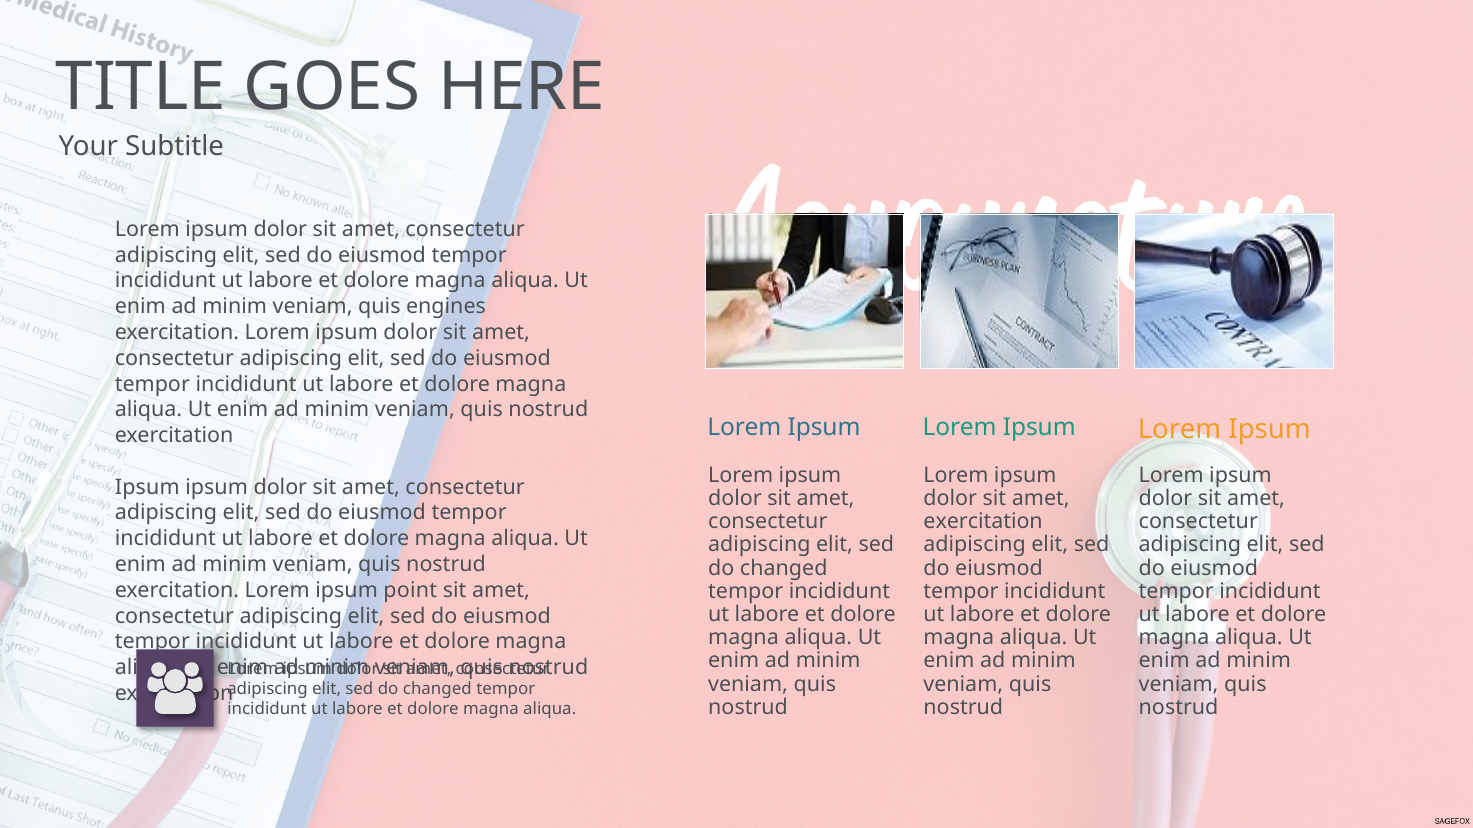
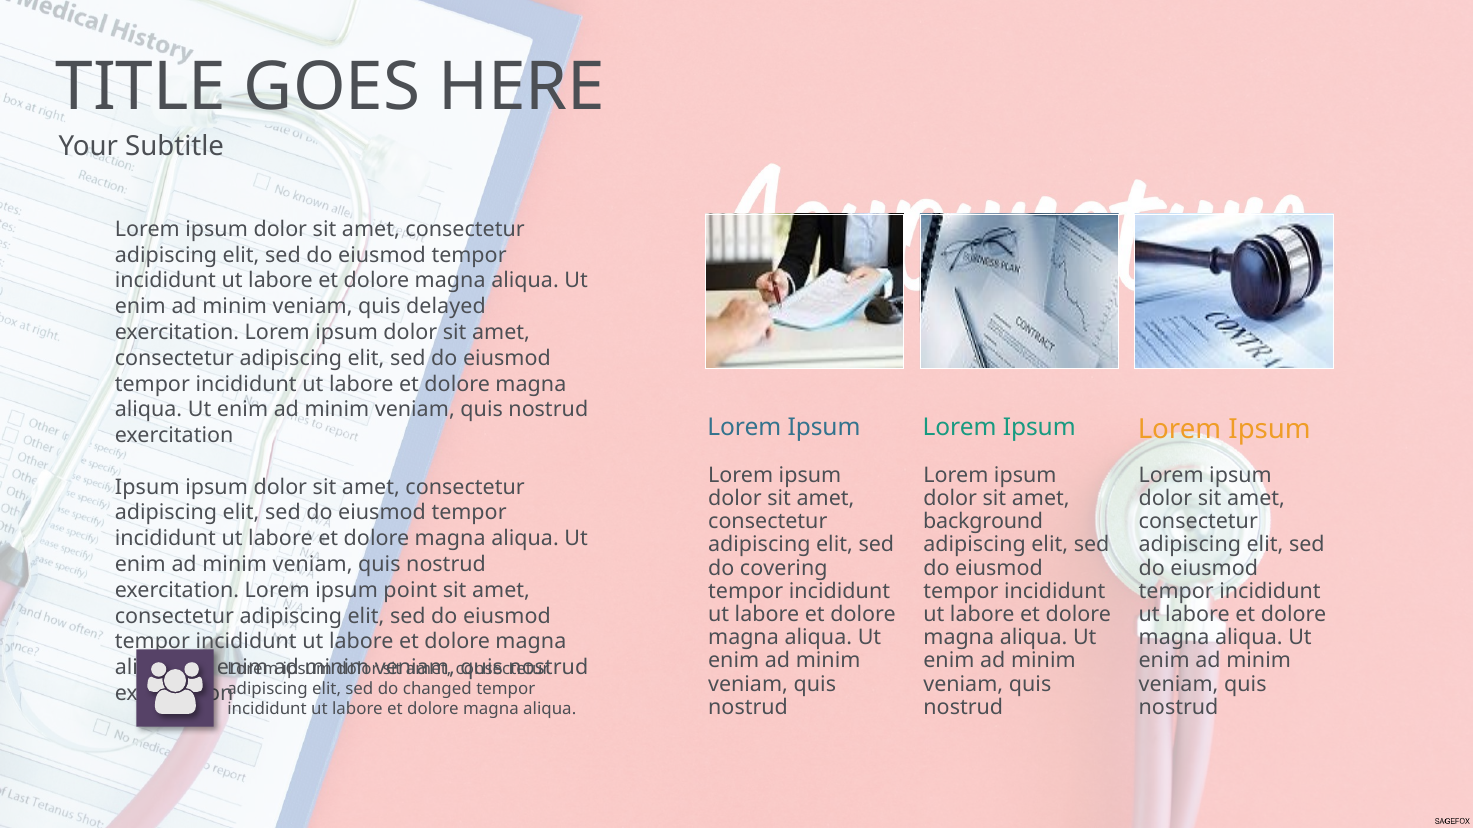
engines: engines -> delayed
exercitation at (983, 522): exercitation -> background
changed at (784, 568): changed -> covering
